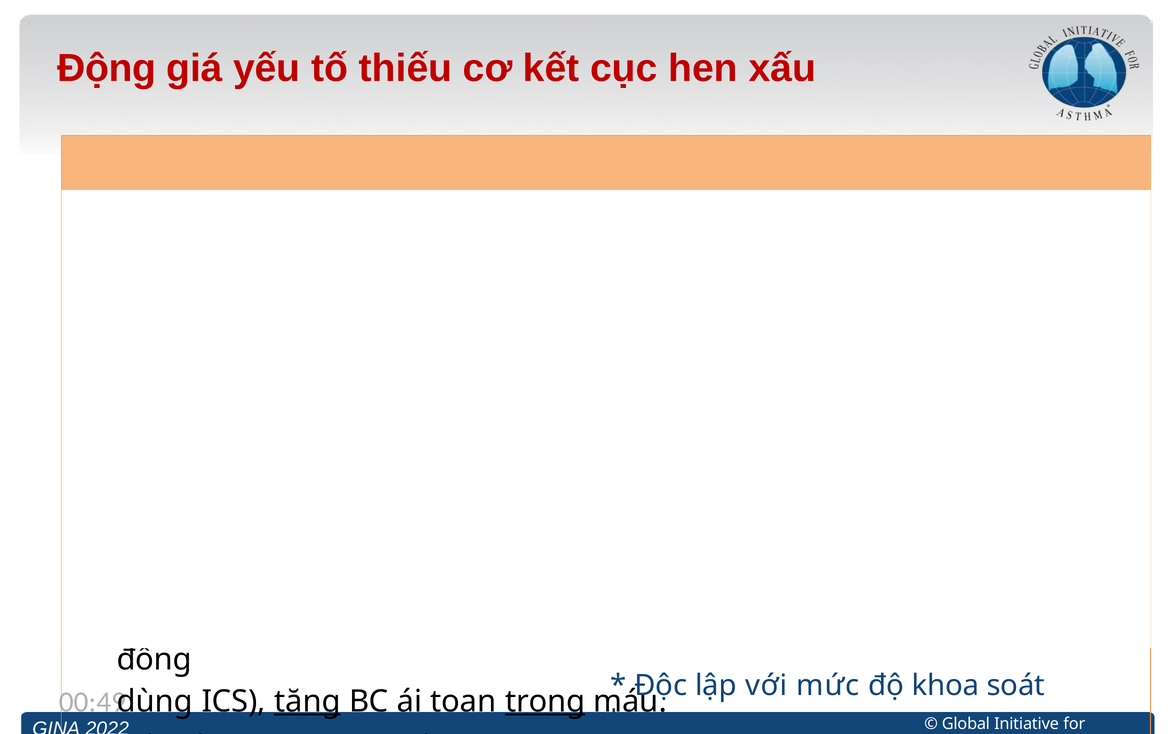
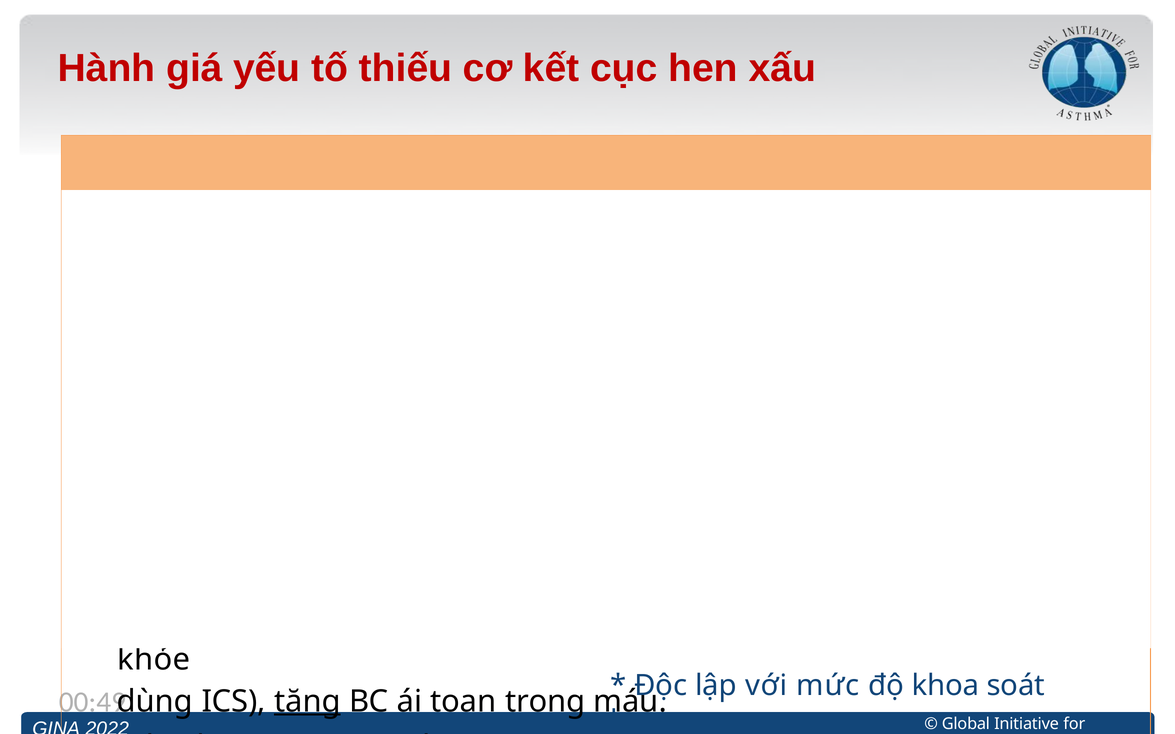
Động: Động -> Hành
đồng: đồng -> khỏe
trong at (545, 702) underline: present -> none
